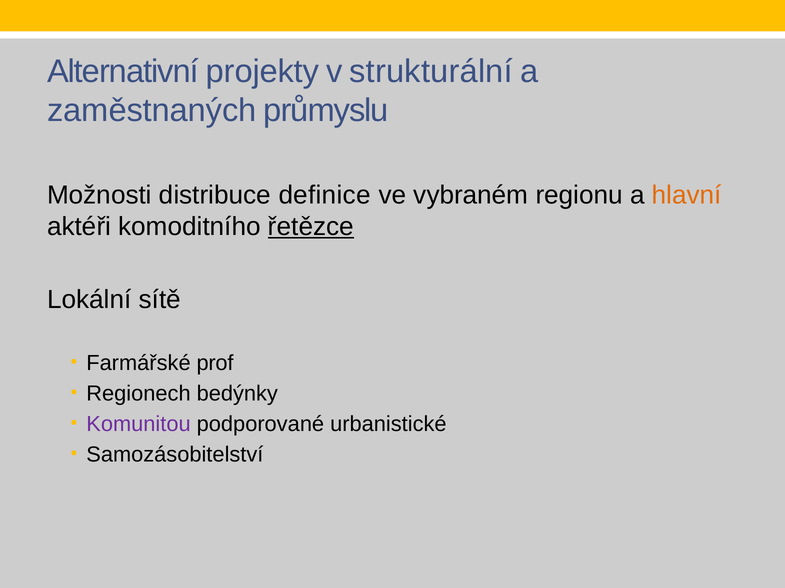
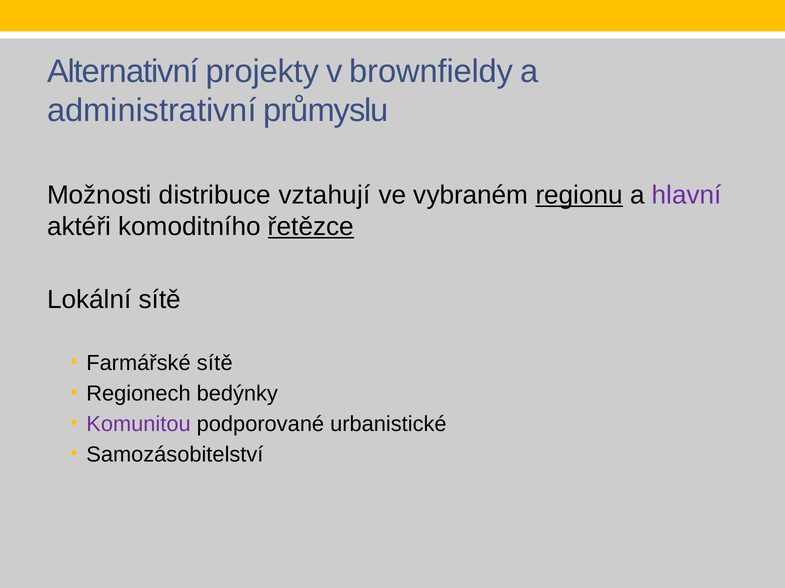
strukturální: strukturální -> brownfieldy
zaměstnaných: zaměstnaných -> administrativní
definice: definice -> vztahují
regionu underline: none -> present
hlavní colour: orange -> purple
Farmářské prof: prof -> sítě
